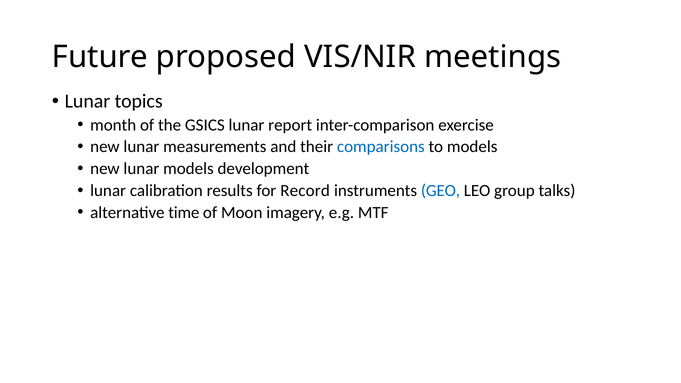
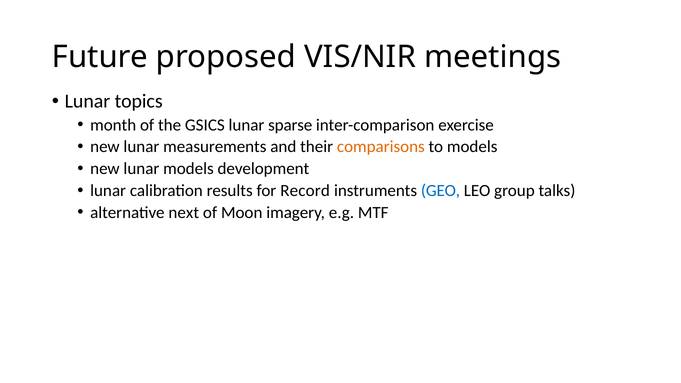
report: report -> sparse
comparisons colour: blue -> orange
time: time -> next
